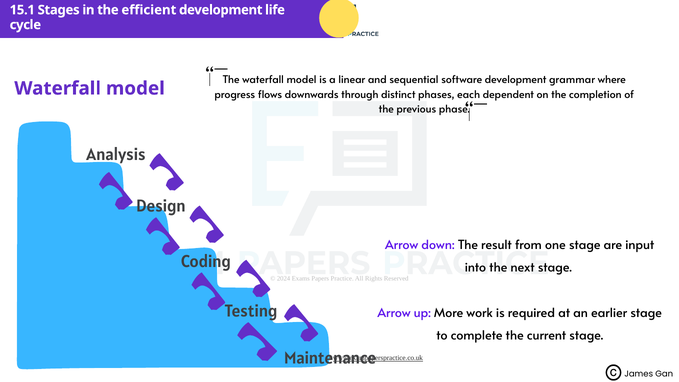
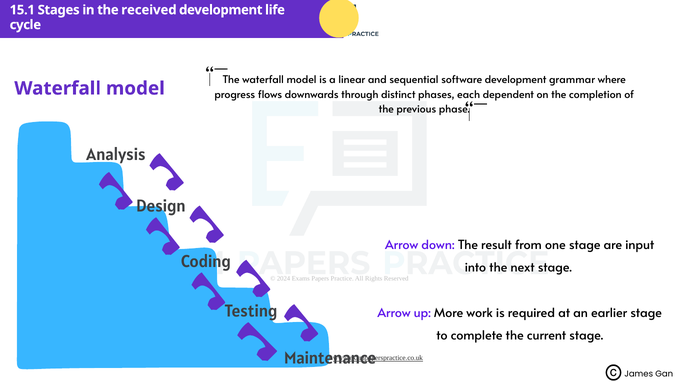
efficient: efficient -> received
